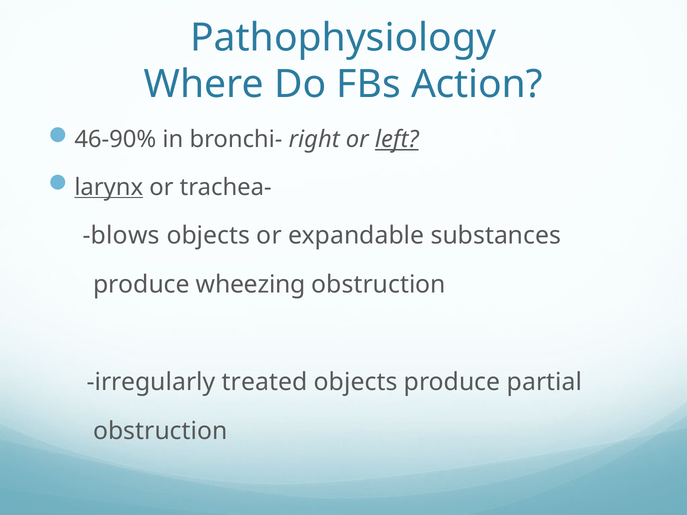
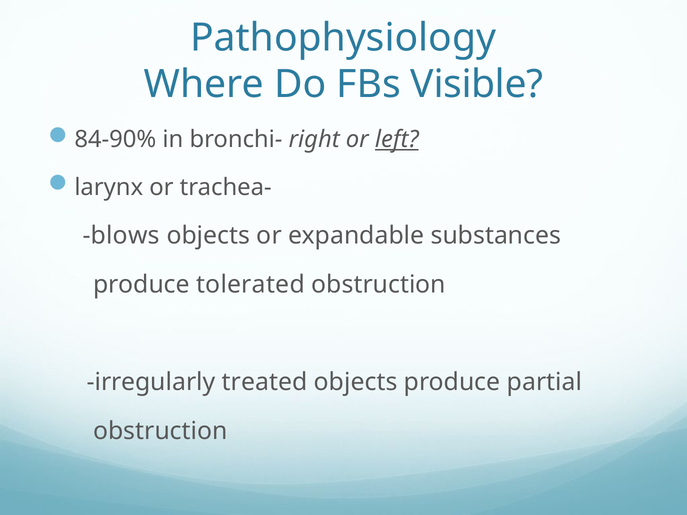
Action: Action -> Visible
46-90%: 46-90% -> 84-90%
larynx underline: present -> none
wheezing: wheezing -> tolerated
